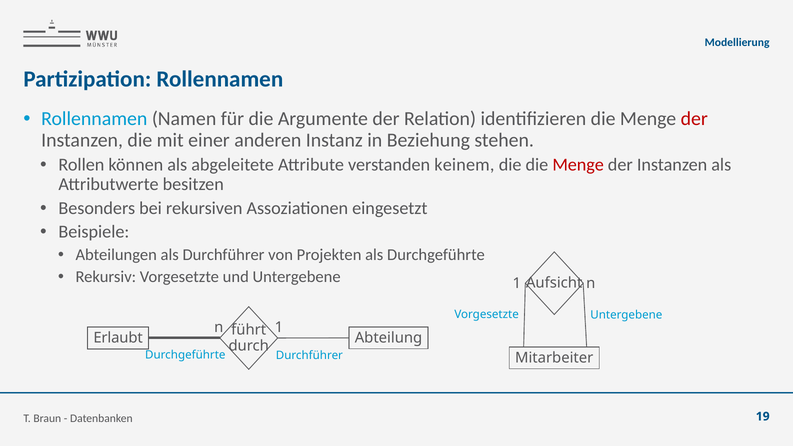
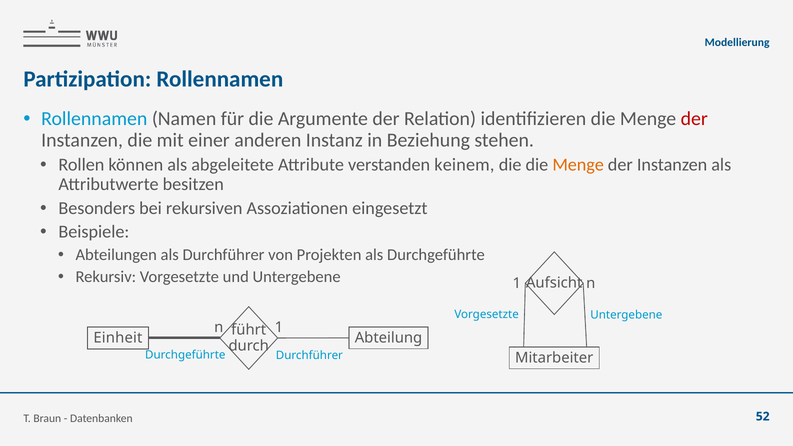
Menge at (578, 165) colour: red -> orange
Erlaubt: Erlaubt -> Einheit
19: 19 -> 52
